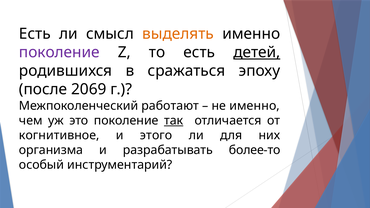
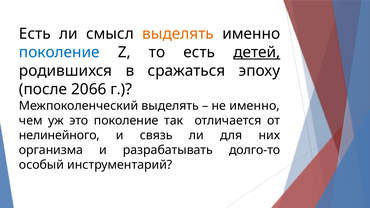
поколение at (59, 52) colour: purple -> blue
2069: 2069 -> 2066
Межпоколенческий работают: работают -> выделять
так underline: present -> none
когнитивное: когнитивное -> нелинейного
этого: этого -> связь
более-то: более-то -> долго-то
